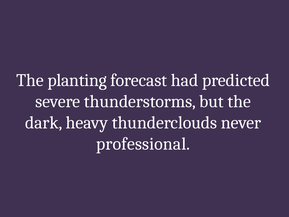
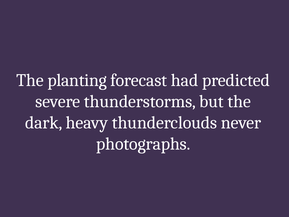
professional: professional -> photographs
